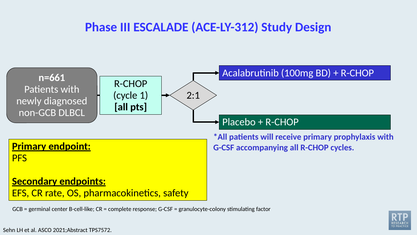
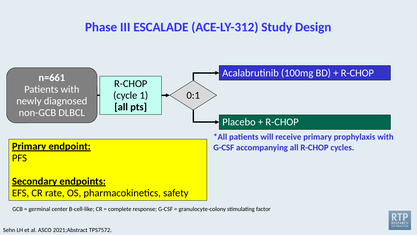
2:1: 2:1 -> 0:1
